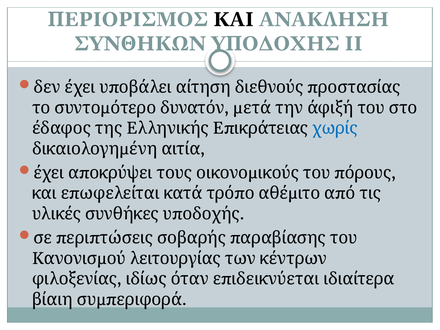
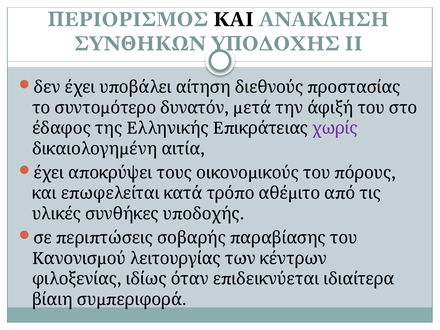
χωρίς colour: blue -> purple
